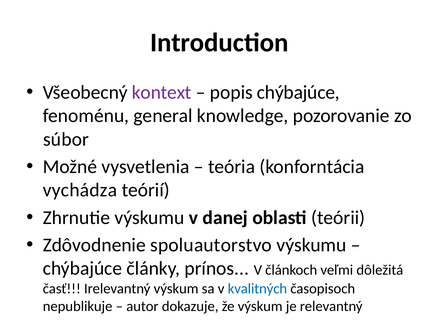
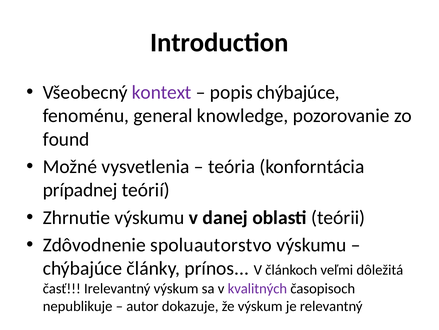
súbor: súbor -> found
vychádza: vychádza -> prípadnej
kvalitných colour: blue -> purple
